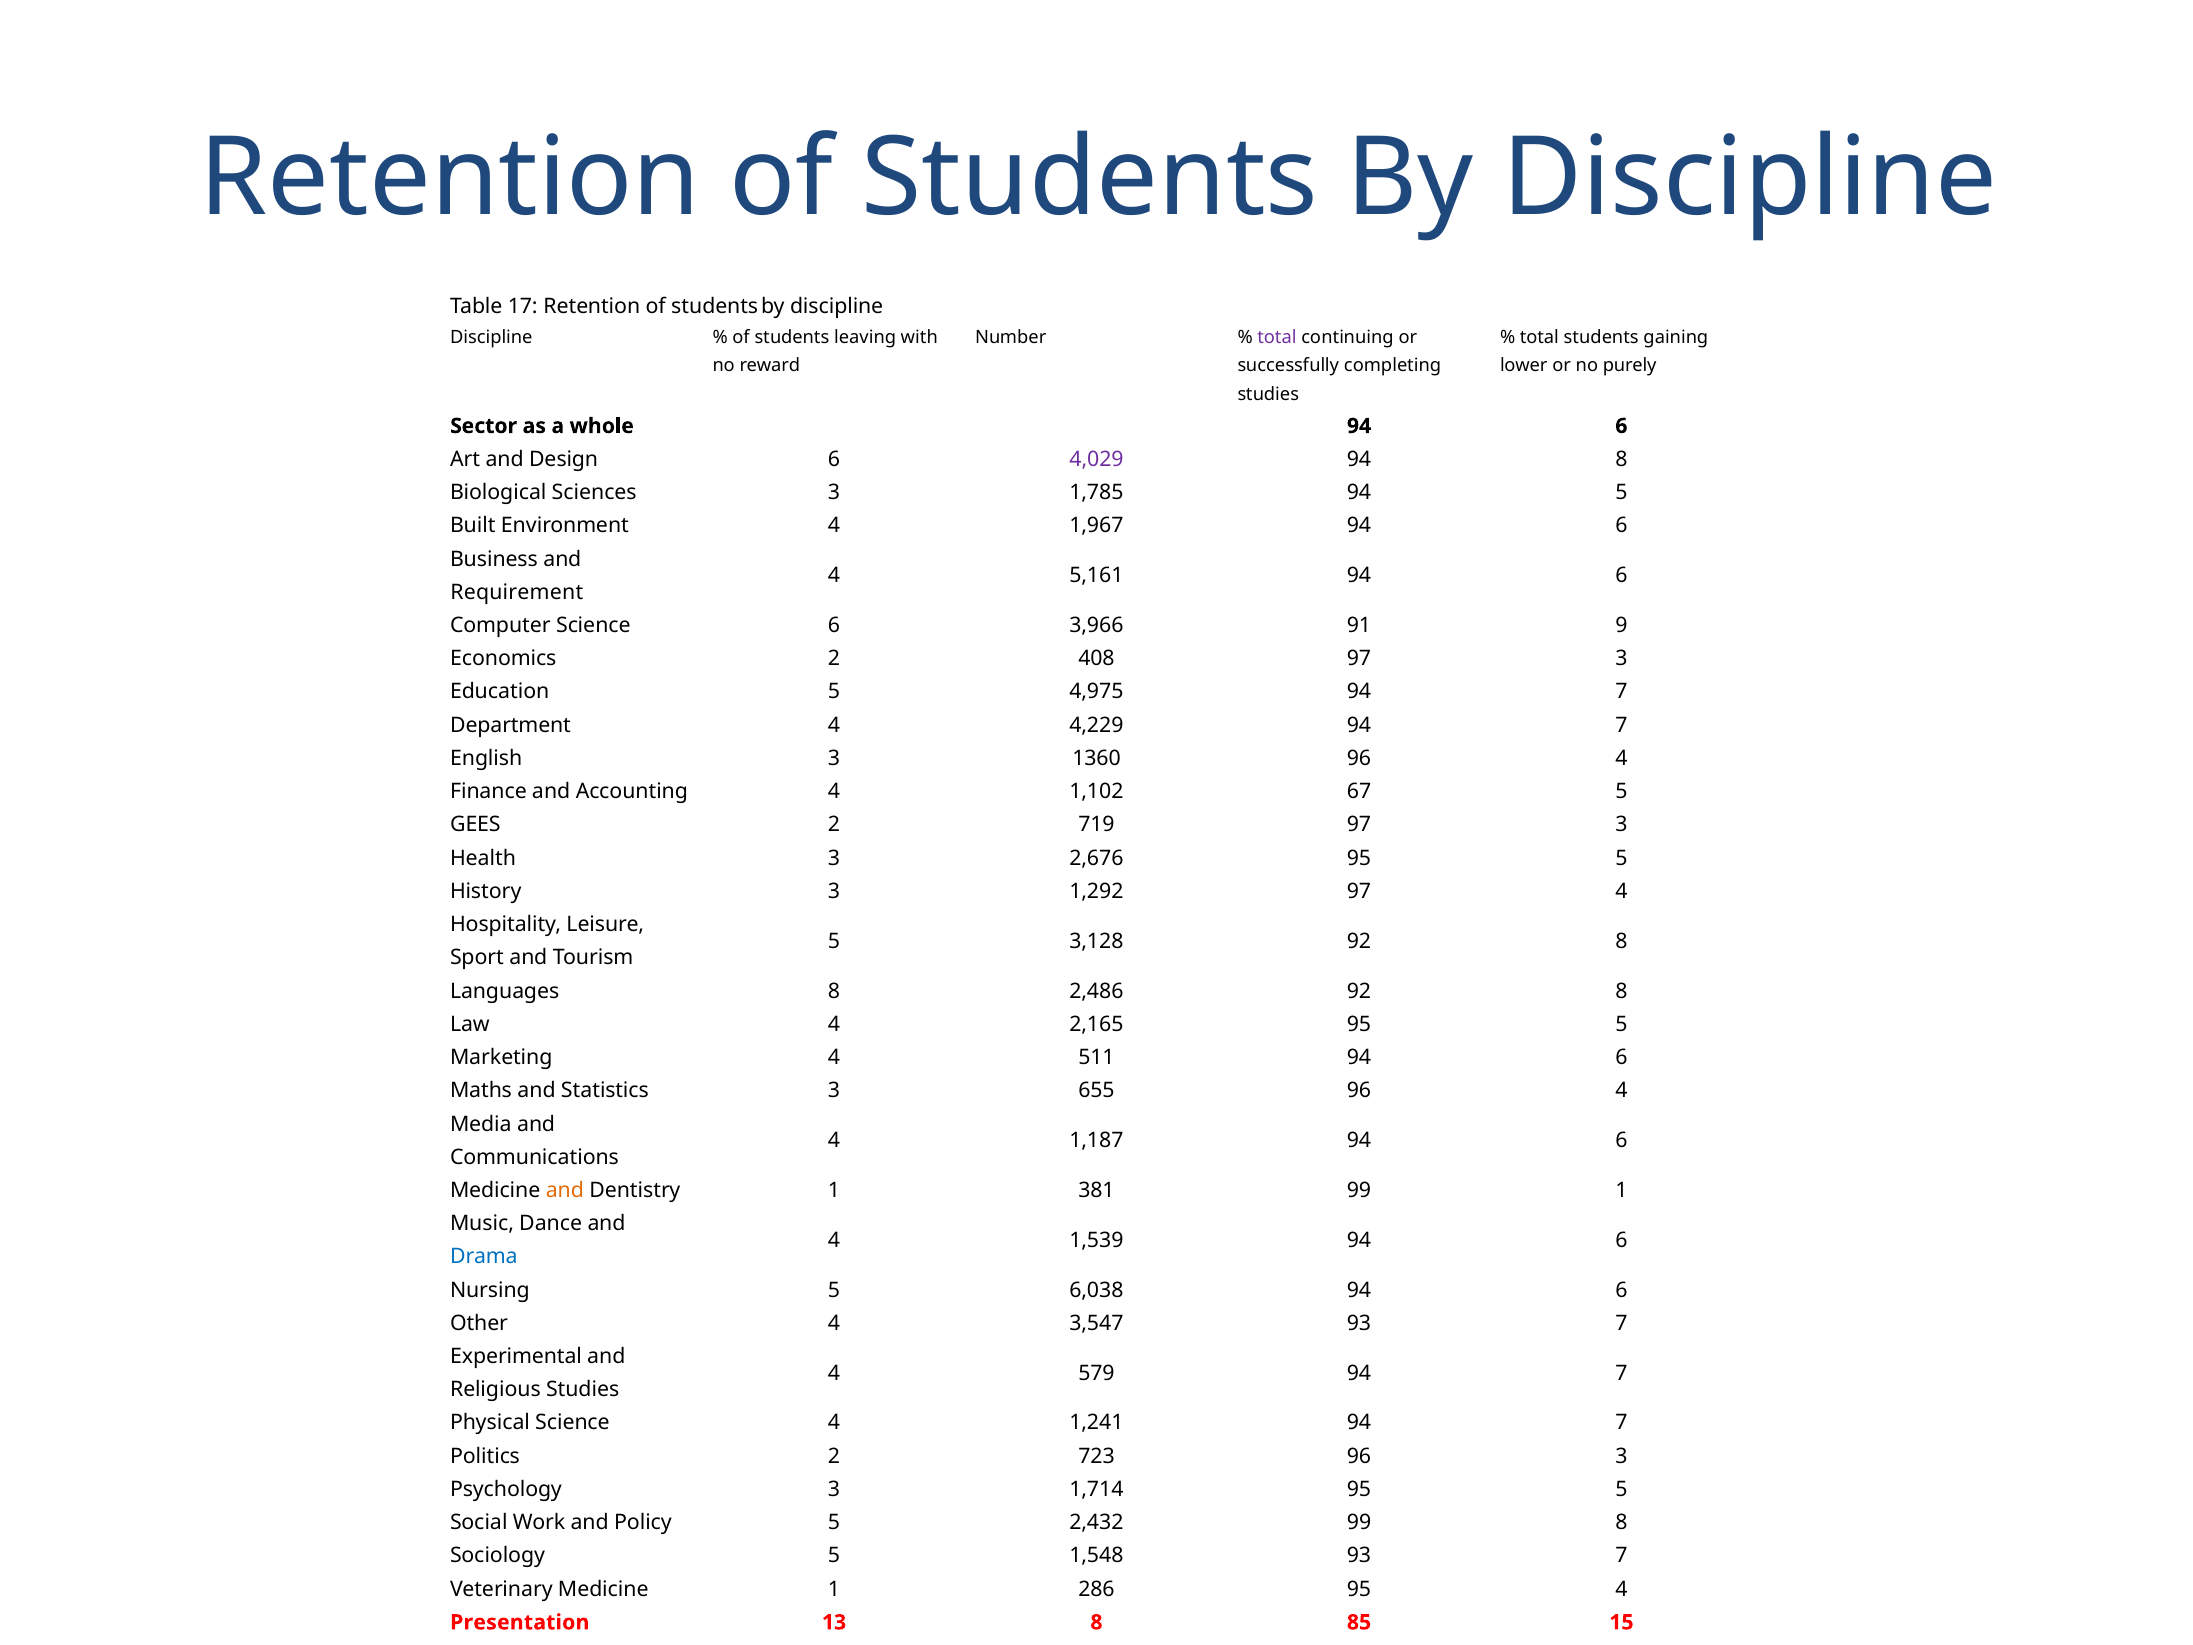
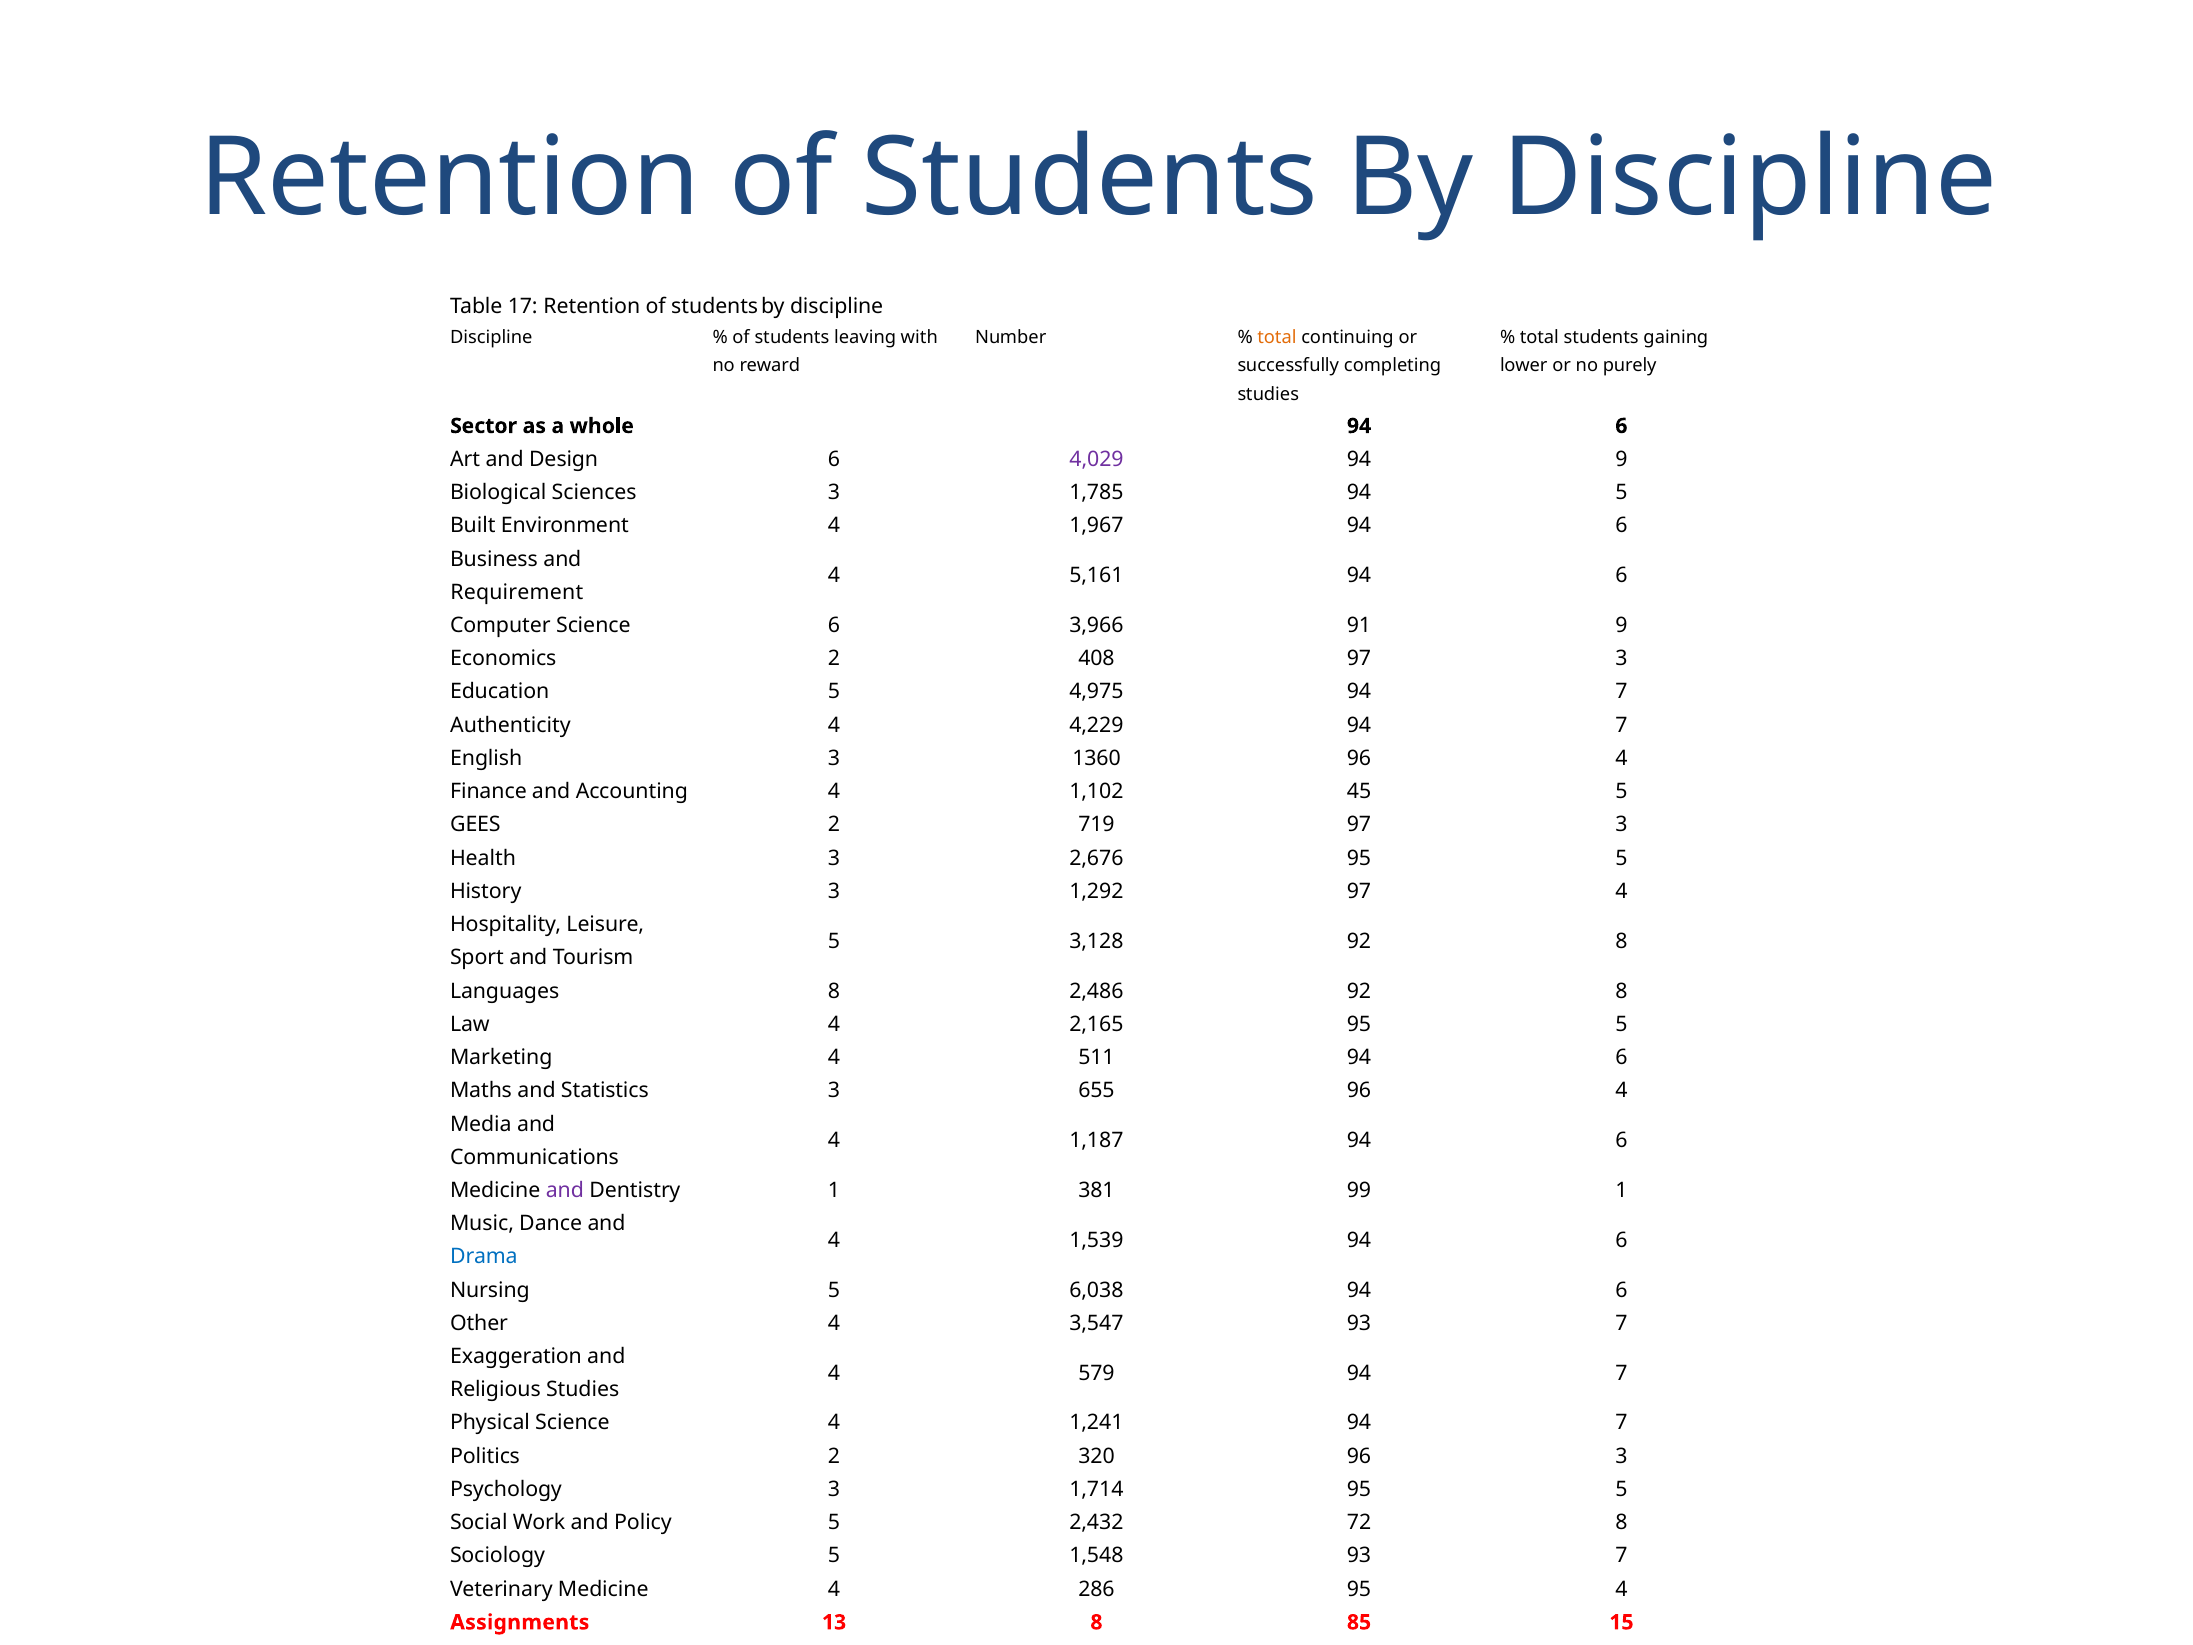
total at (1277, 337) colour: purple -> orange
94 8: 8 -> 9
Department: Department -> Authenticity
67: 67 -> 45
and at (565, 1190) colour: orange -> purple
Experimental: Experimental -> Exaggeration
723: 723 -> 320
2,432 99: 99 -> 72
Medicine 1: 1 -> 4
Presentation: Presentation -> Assignments
